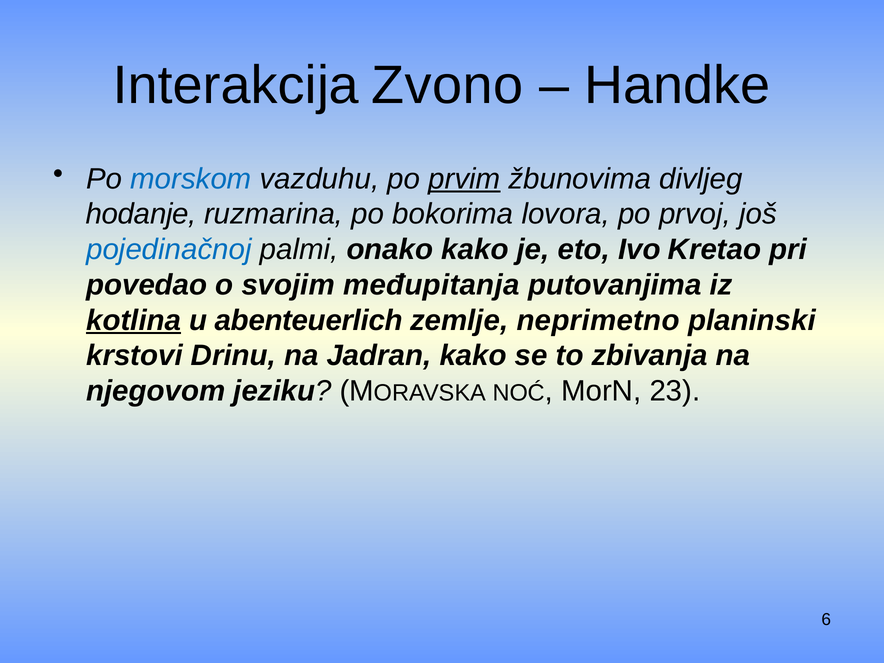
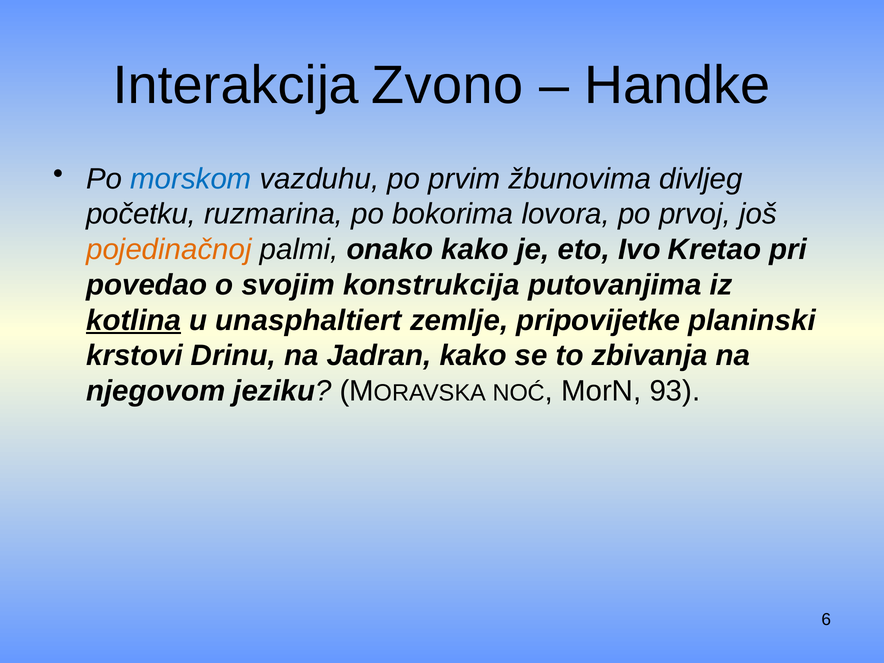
prvim underline: present -> none
hodanje: hodanje -> početku
pojedinačnoj colour: blue -> orange
međupitanja: međupitanja -> konstrukcija
abenteuerlich: abenteuerlich -> unasphaltiert
neprimetno: neprimetno -> pripovijetke
23: 23 -> 93
